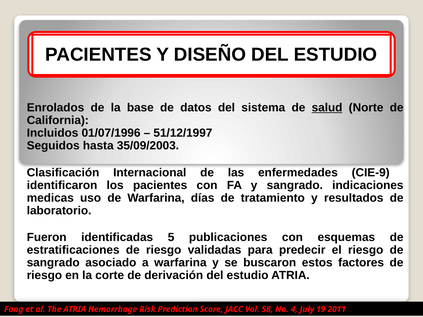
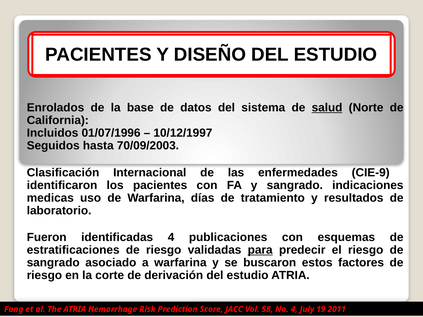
51/12/1997: 51/12/1997 -> 10/12/1997
35/09/2003: 35/09/2003 -> 70/09/2003
identificadas 5: 5 -> 4
para underline: none -> present
